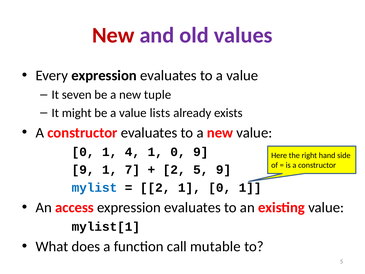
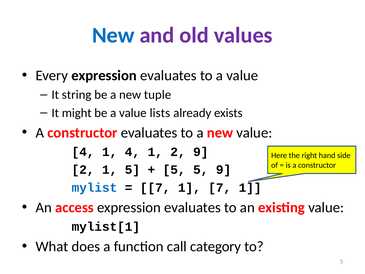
New at (113, 35) colour: red -> blue
seven: seven -> string
0 at (83, 152): 0 -> 4
4 1 0: 0 -> 2
9 at (83, 170): 9 -> 2
1 7: 7 -> 5
2 at (174, 170): 2 -> 5
2 at (155, 188): 2 -> 7
0 at (220, 188): 0 -> 7
mutable: mutable -> category
